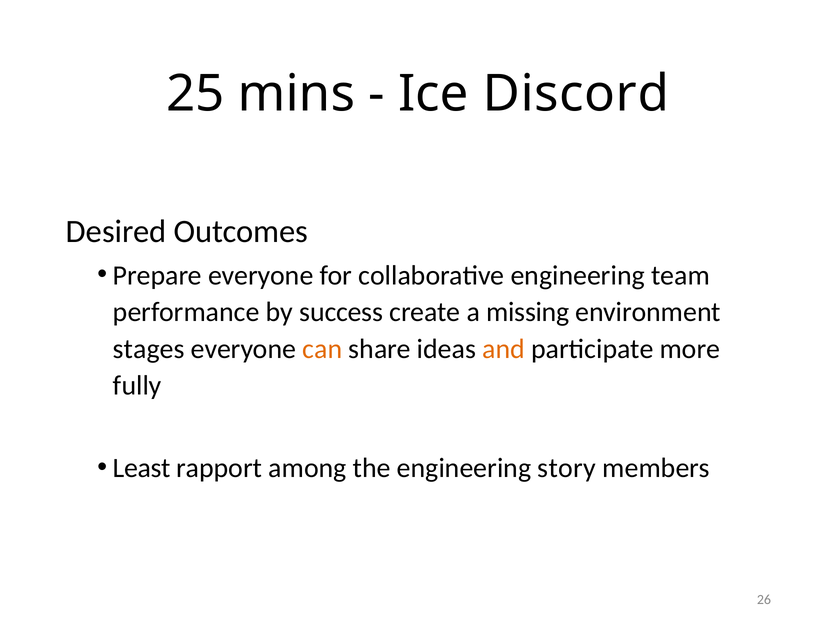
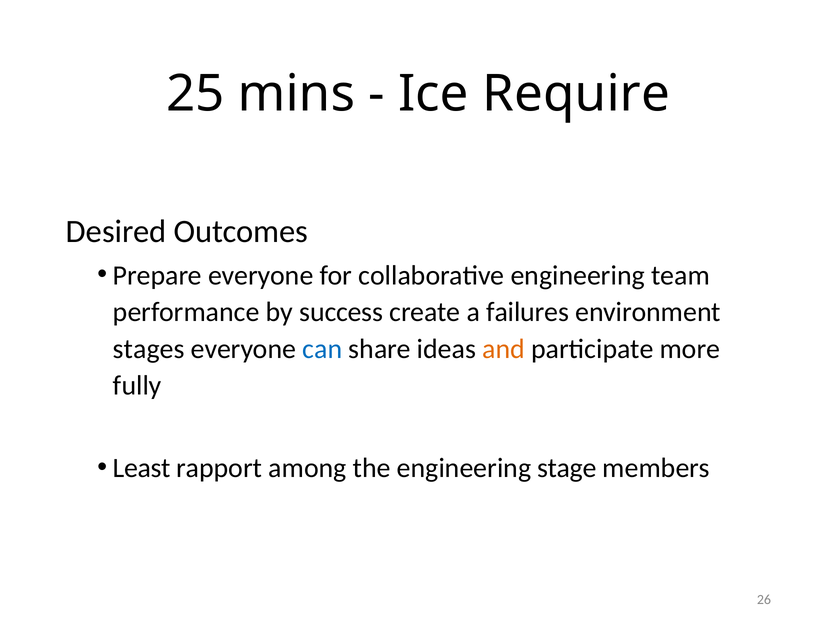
Discord: Discord -> Require
missing: missing -> failures
can colour: orange -> blue
story: story -> stage
